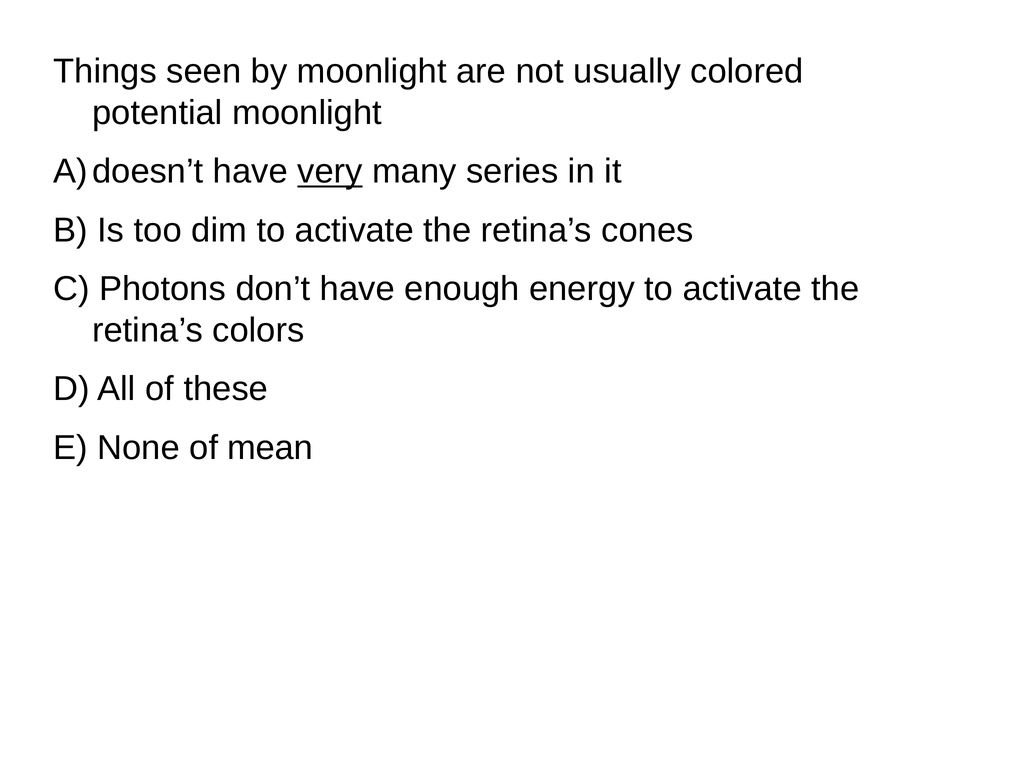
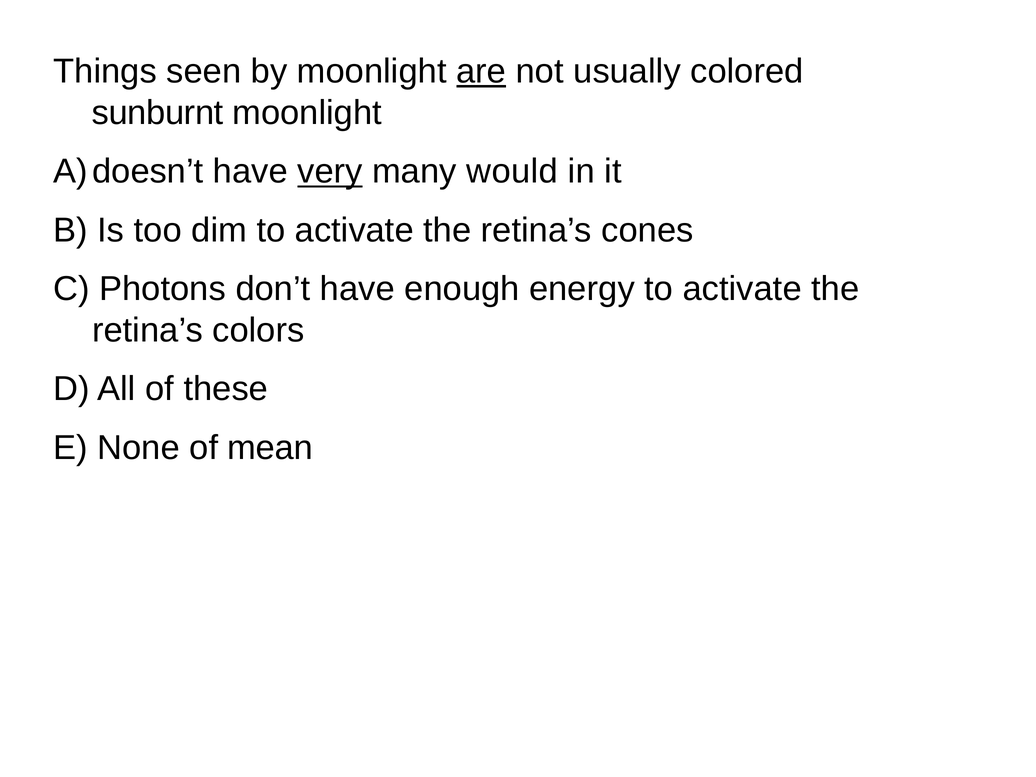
are underline: none -> present
potential: potential -> sunburnt
series: series -> would
